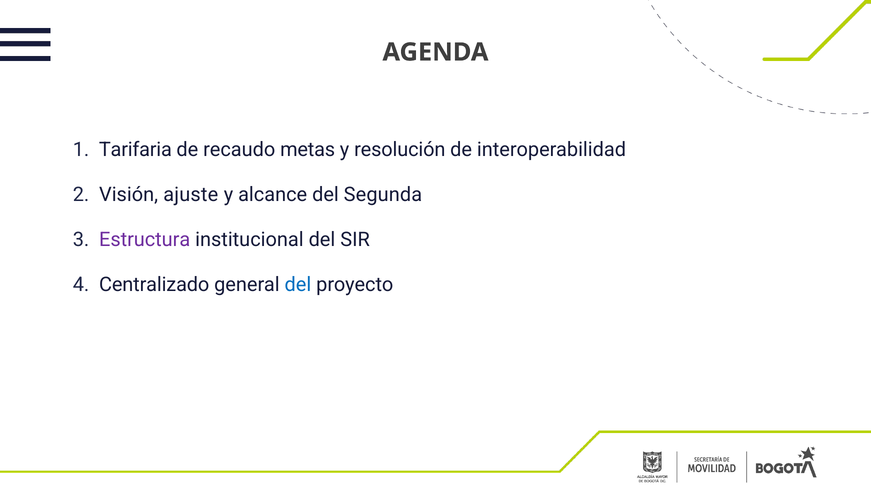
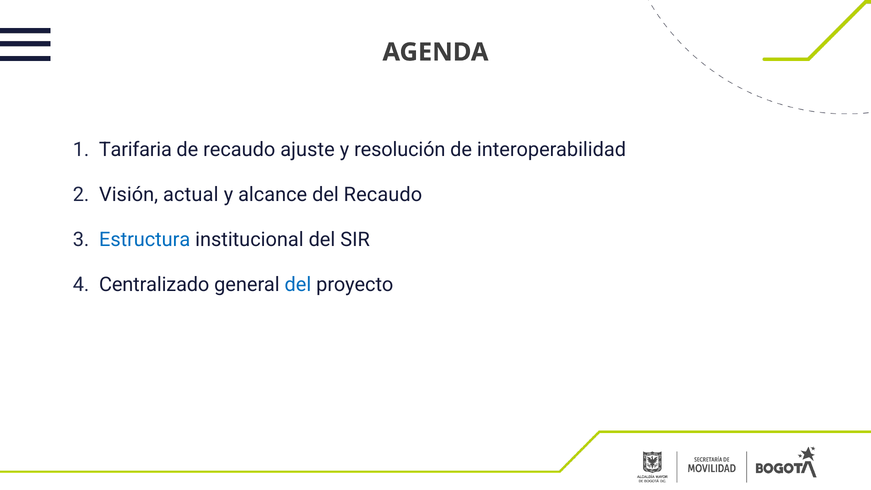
metas: metas -> ajuste
ajuste: ajuste -> actual
del Segunda: Segunda -> Recaudo
Estructura colour: purple -> blue
